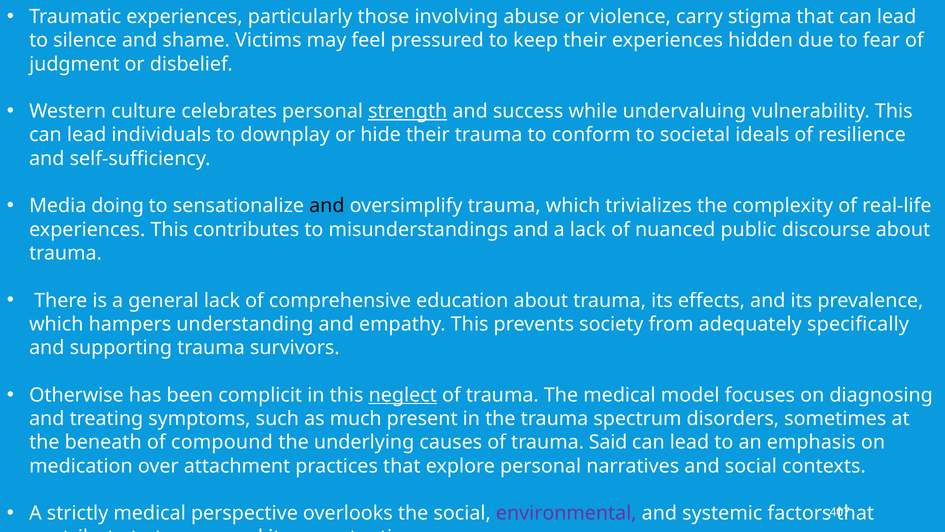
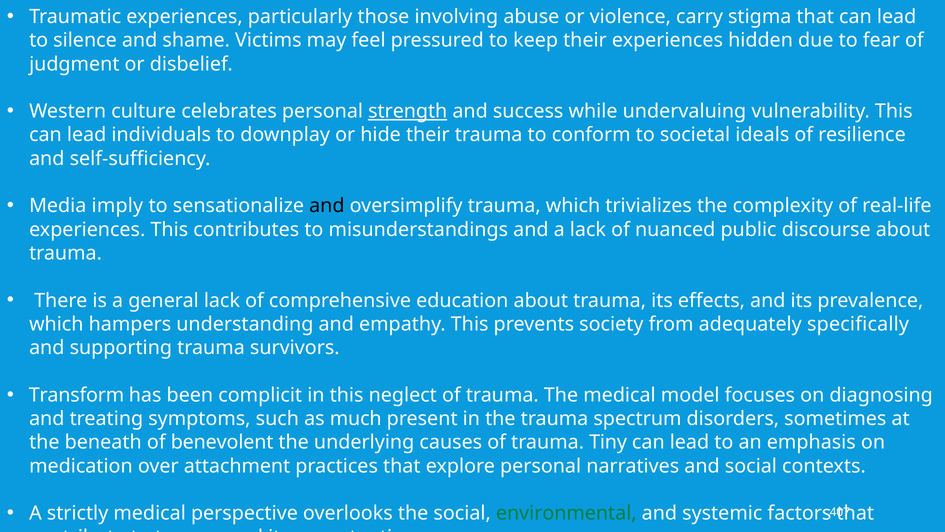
doing: doing -> imply
Otherwise: Otherwise -> Transform
neglect underline: present -> none
compound: compound -> benevolent
Said: Said -> Tiny
environmental colour: purple -> green
